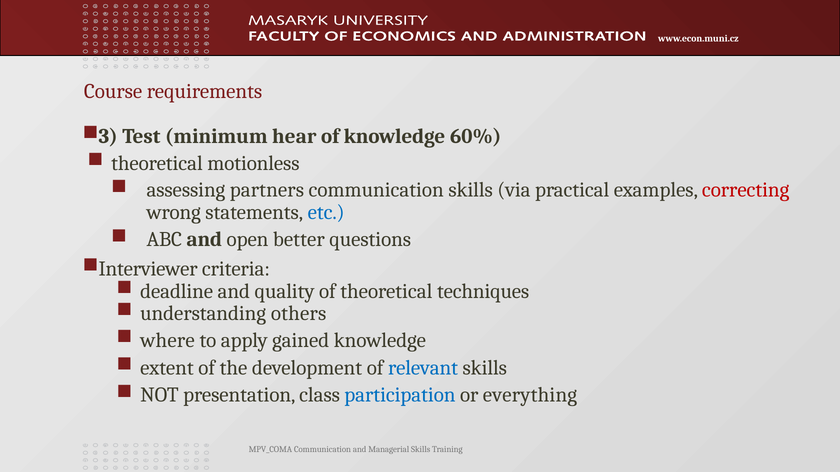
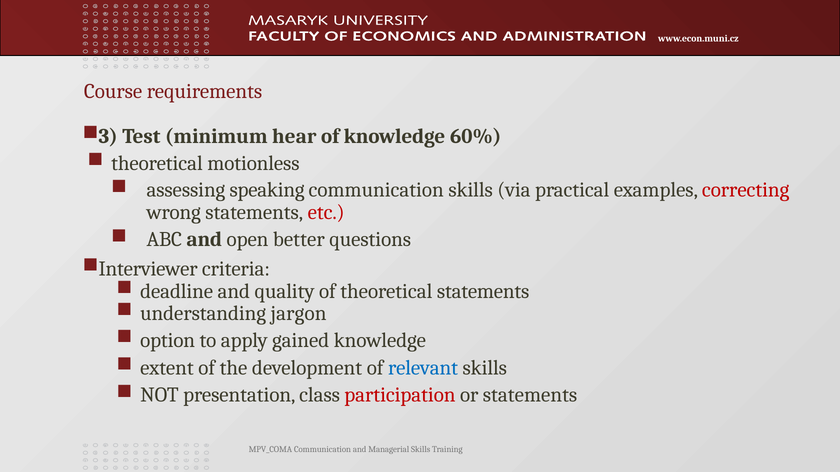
partners: partners -> speaking
etc colour: blue -> red
theoretical techniques: techniques -> statements
others: others -> jargon
where: where -> option
participation colour: blue -> red
or everything: everything -> statements
